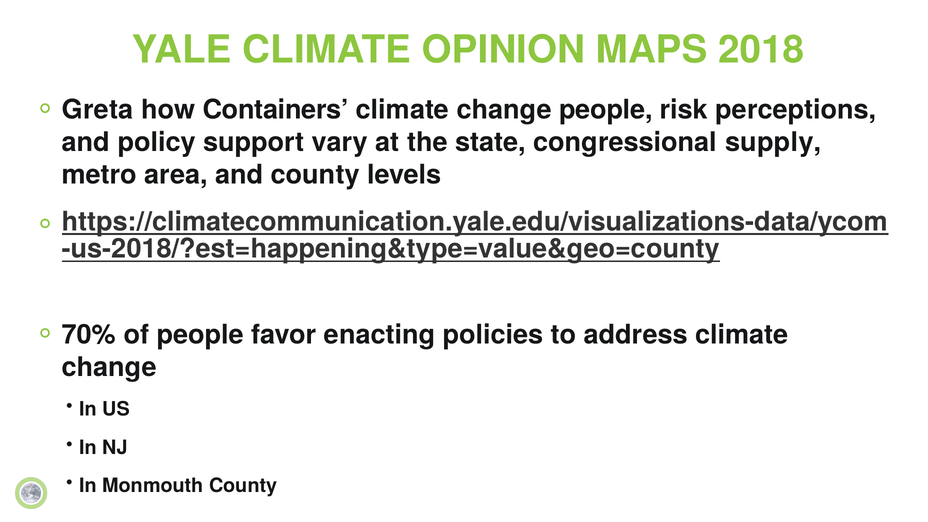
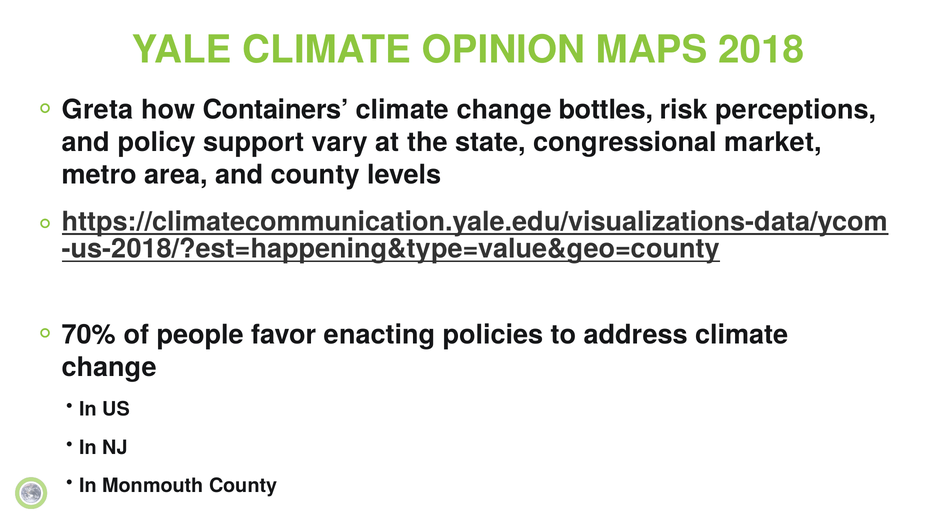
change people: people -> bottles
supply: supply -> market
